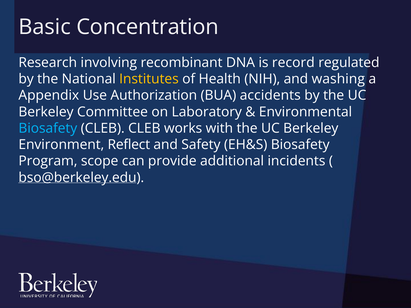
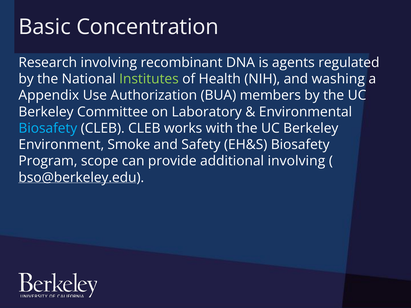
record: record -> agents
Institutes colour: yellow -> light green
accidents: accidents -> members
Reflect: Reflect -> Smoke
additional incidents: incidents -> involving
